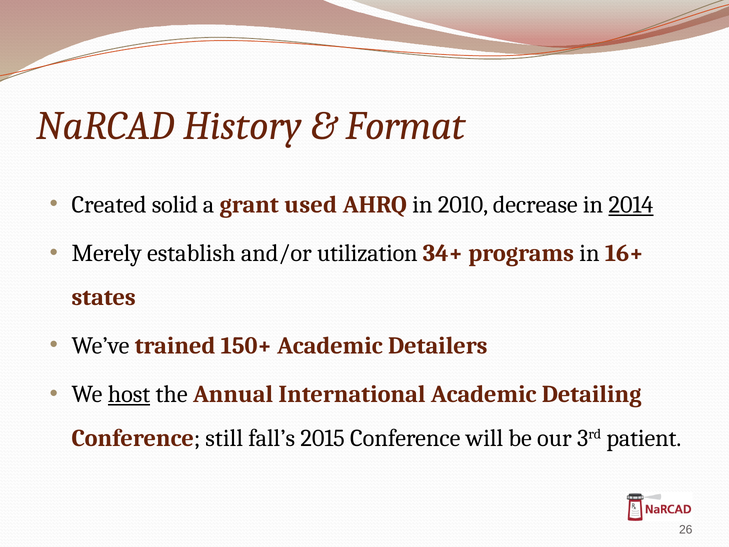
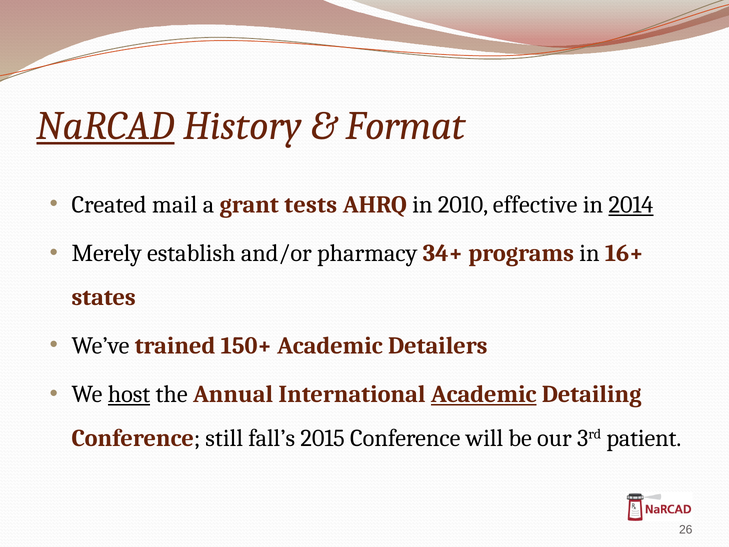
NaRCAD underline: none -> present
solid: solid -> mail
used: used -> tests
decrease: decrease -> effective
utilization: utilization -> pharmacy
Academic at (484, 394) underline: none -> present
